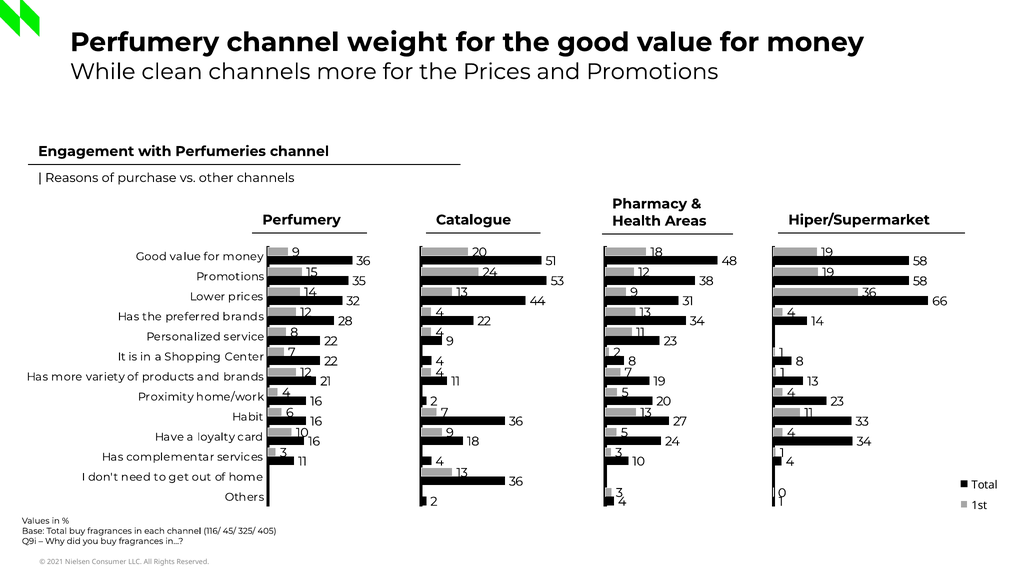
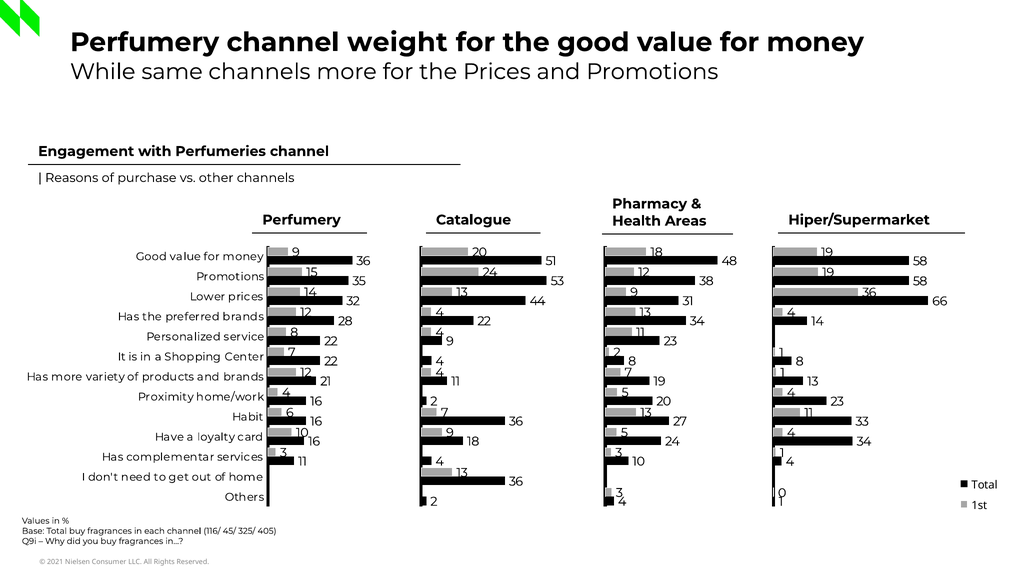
clean: clean -> same
